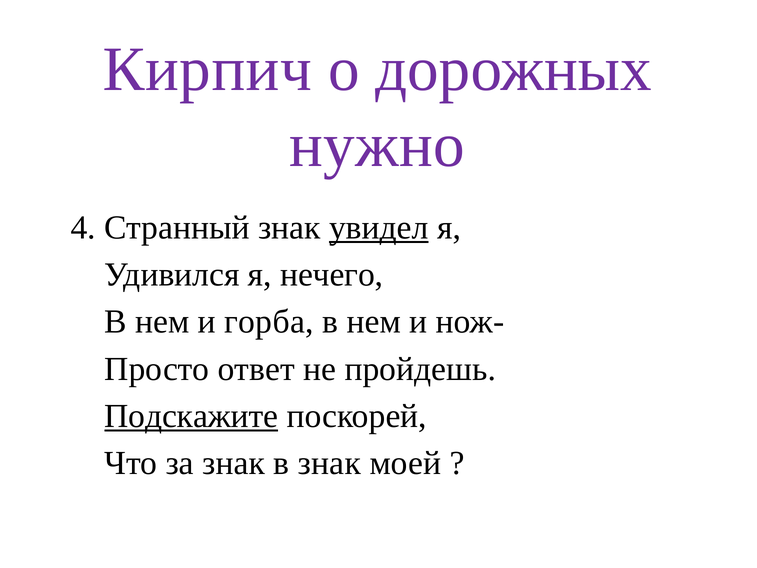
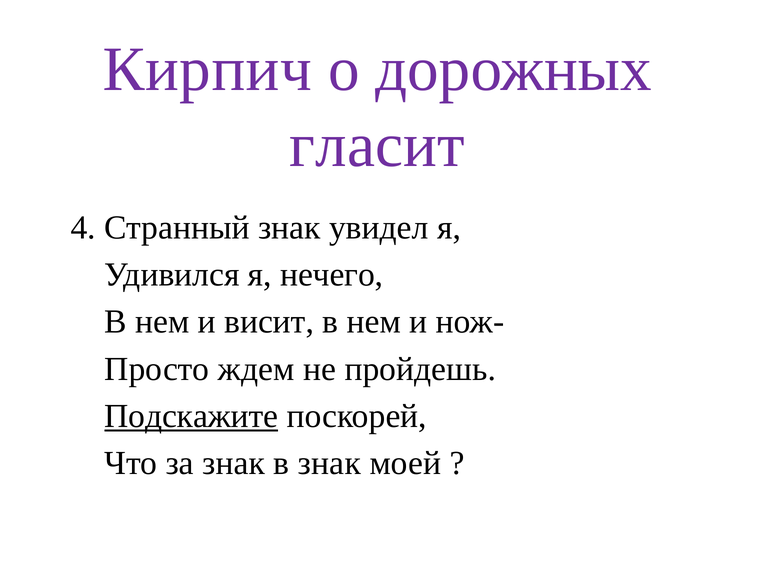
нужно: нужно -> гласит
увидел underline: present -> none
горба: горба -> висит
ответ: ответ -> ждем
